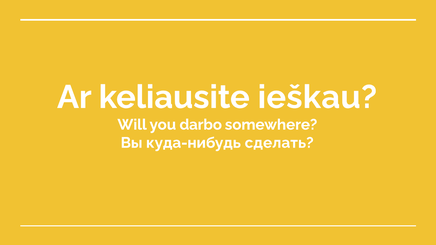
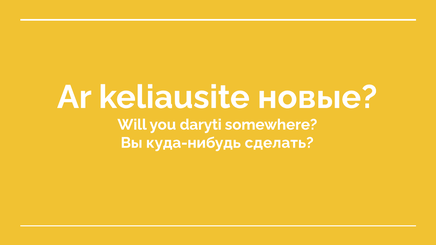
ieškau: ieškau -> новые
darbo: darbo -> daryti
